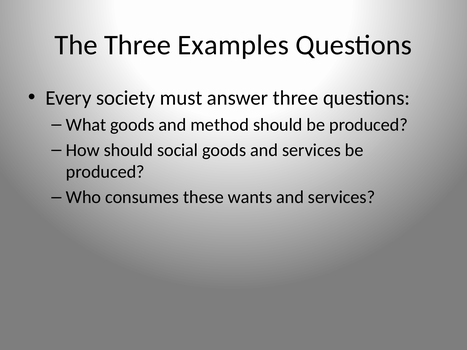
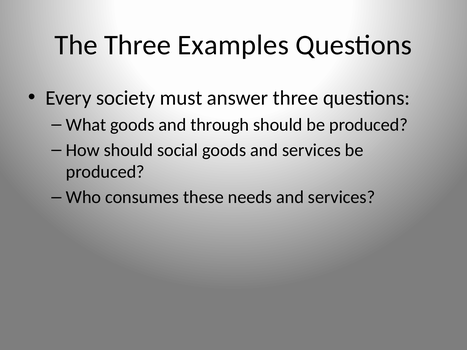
method: method -> through
wants: wants -> needs
